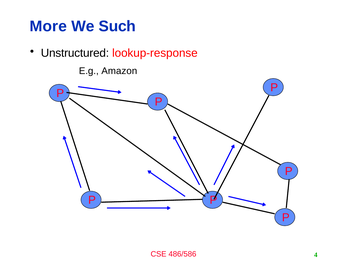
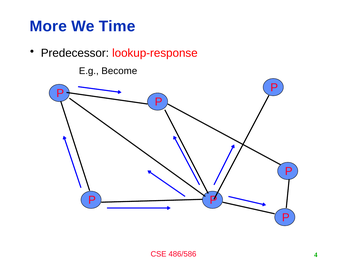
Such: Such -> Time
Unstructured: Unstructured -> Predecessor
Amazon: Amazon -> Become
